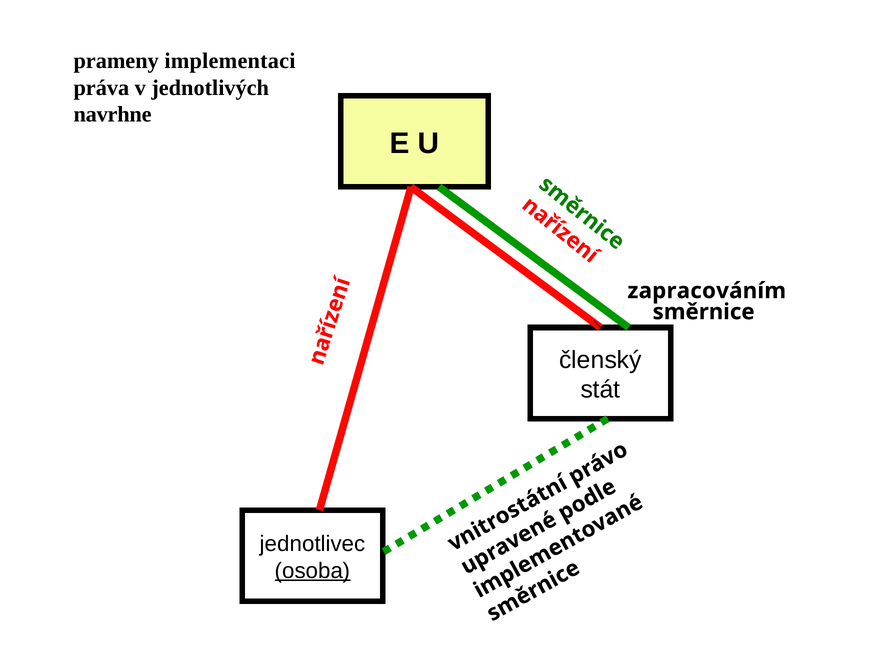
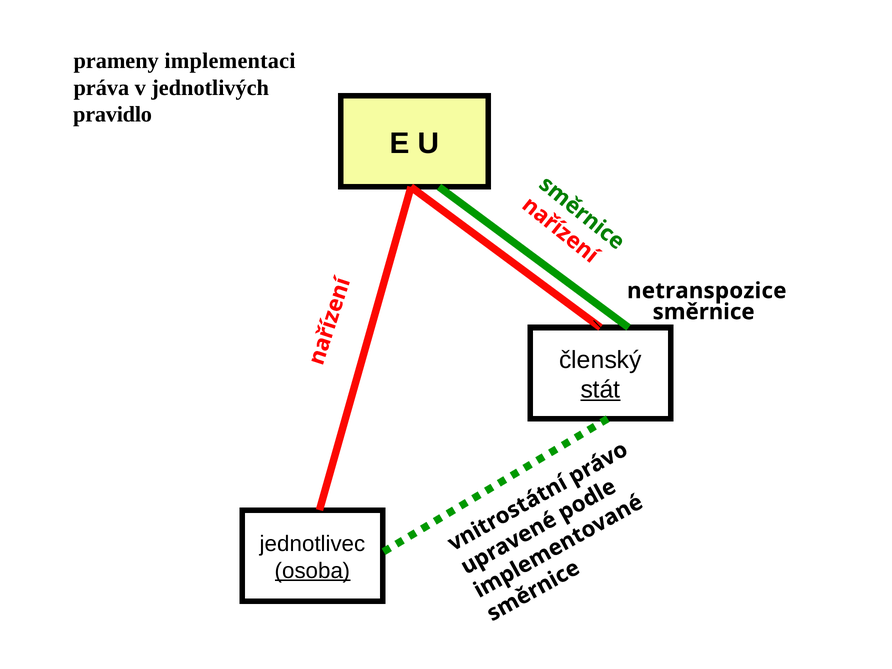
navrhne: navrhne -> pravidlo
zapracováním: zapracováním -> netranspozice
stát underline: none -> present
